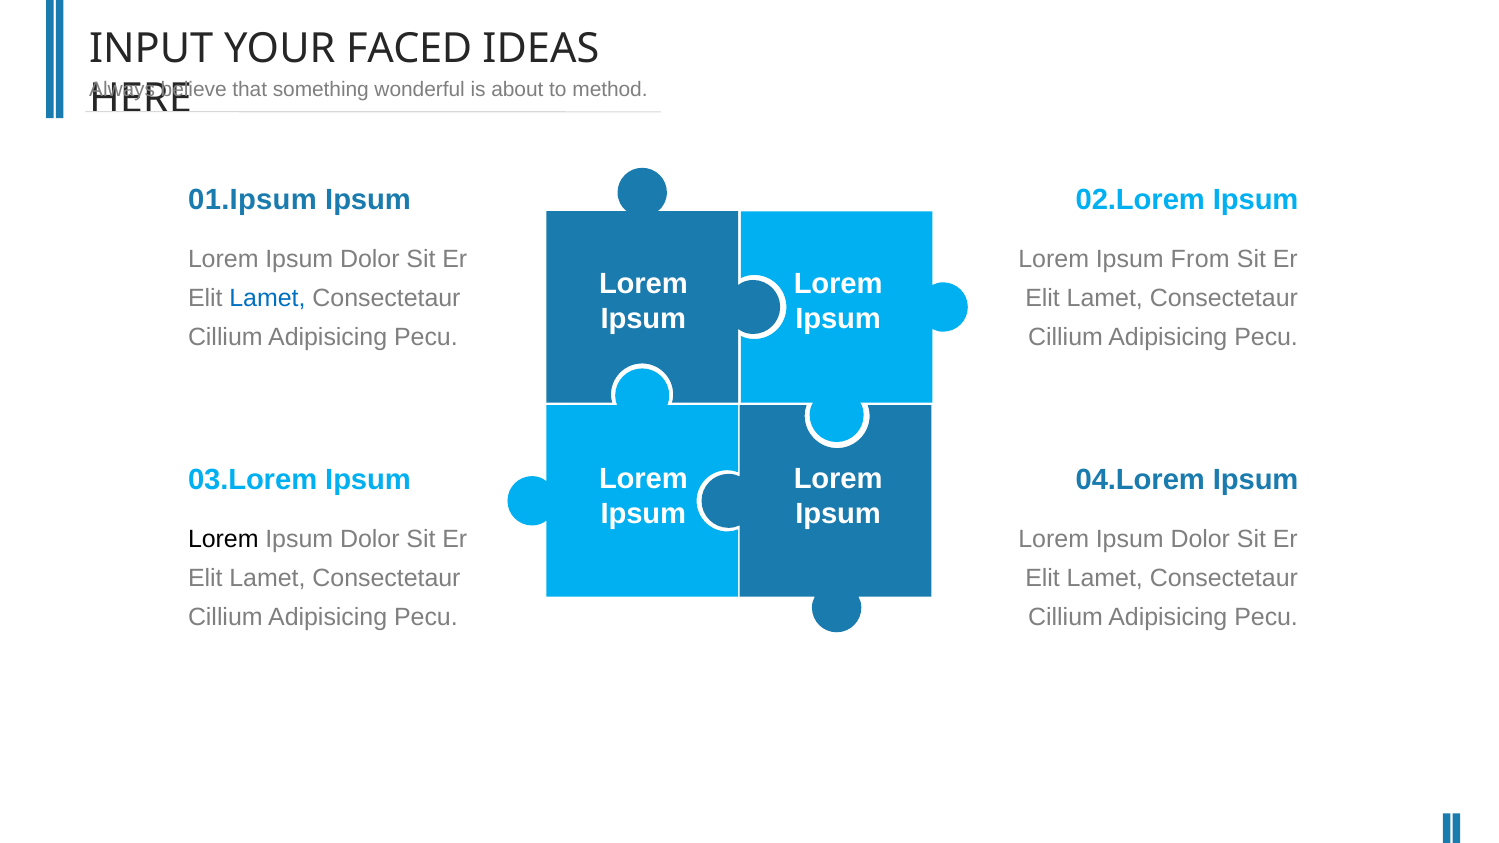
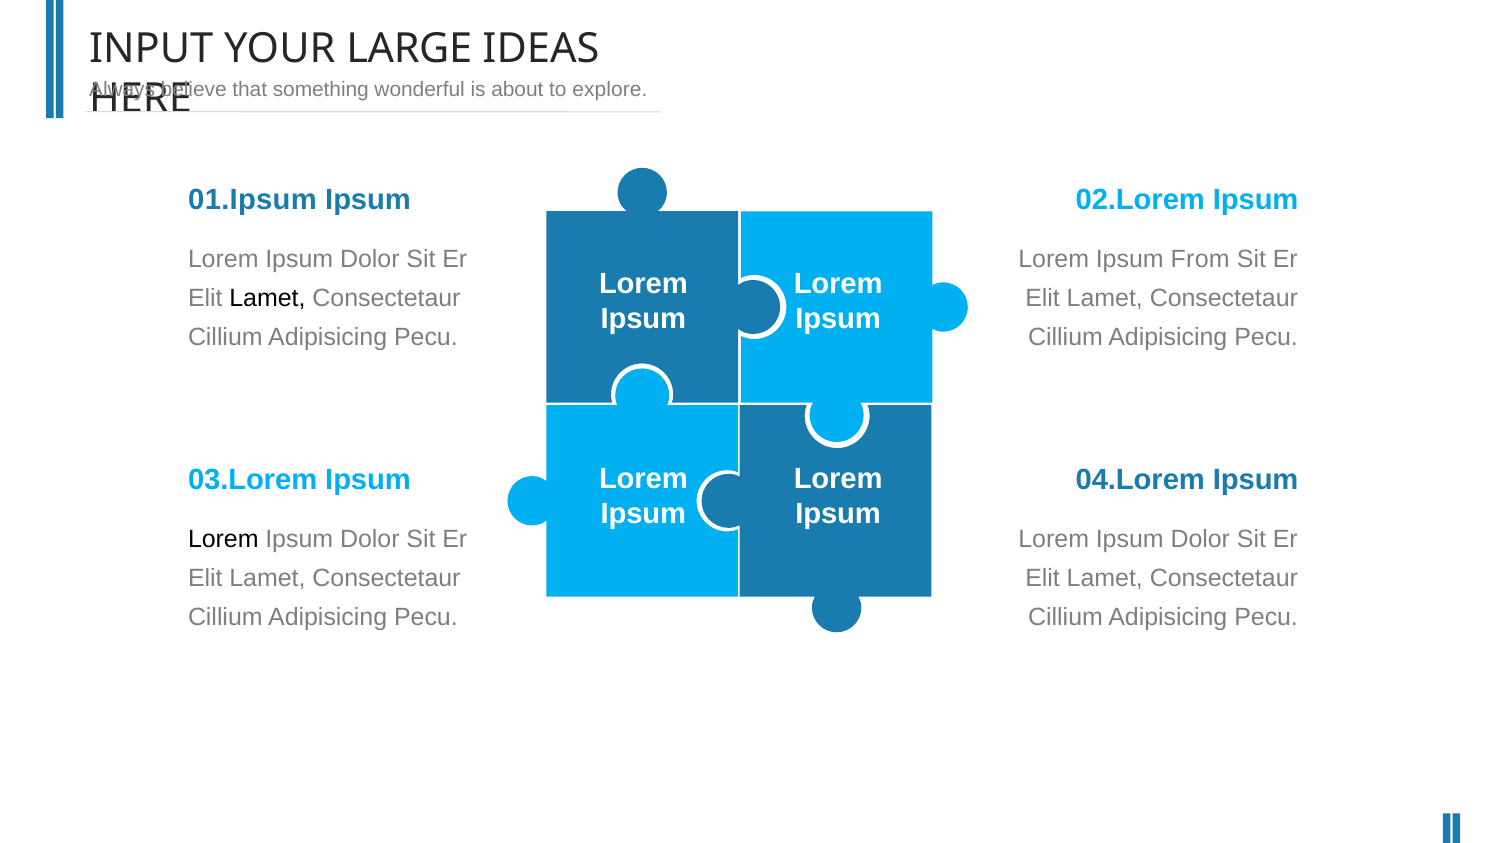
FACED: FACED -> LARGE
method: method -> explore
Lamet at (267, 298) colour: blue -> black
